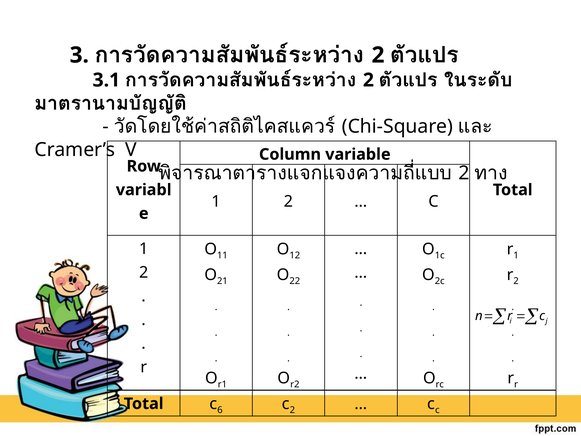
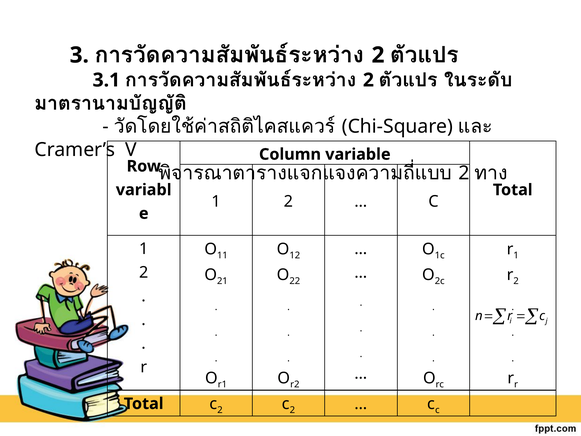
Total c 6: 6 -> 2
